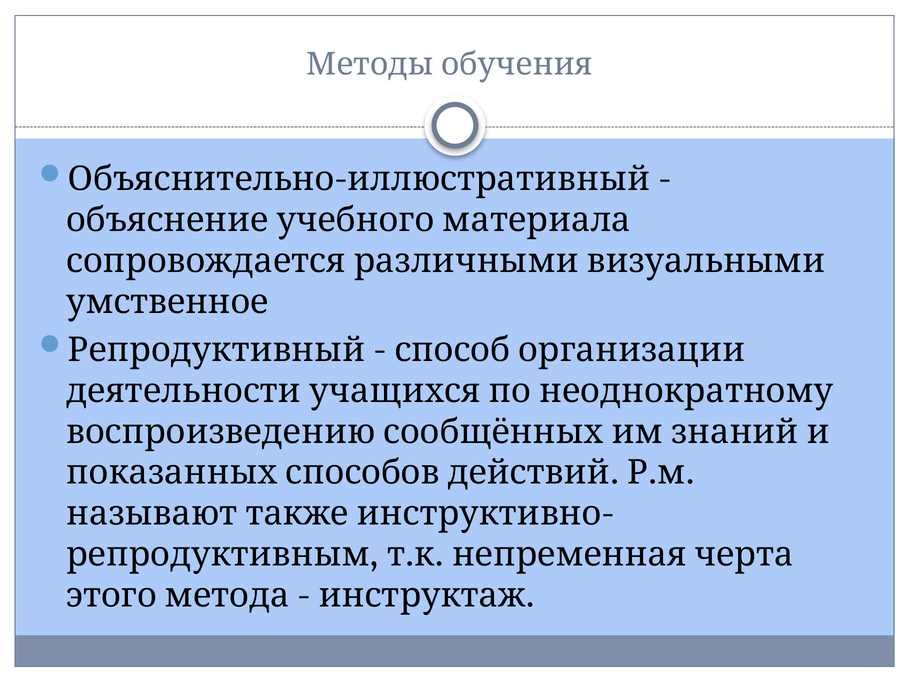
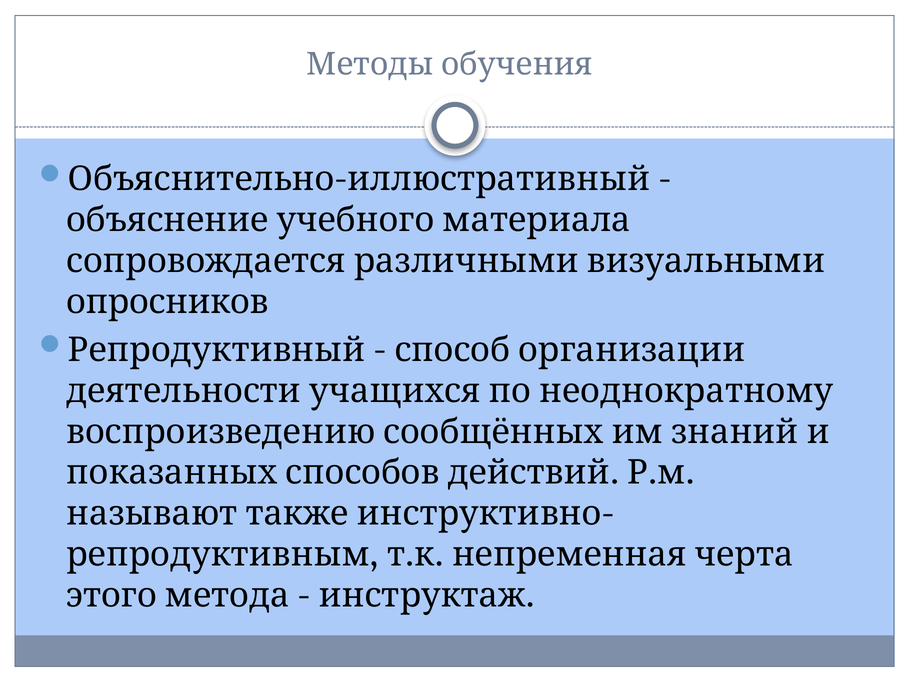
умственное: умственное -> опросников
